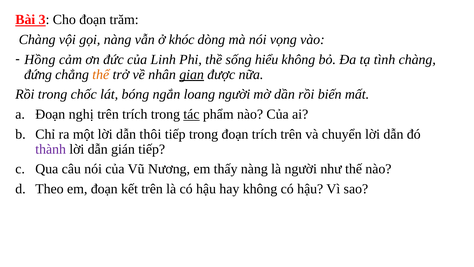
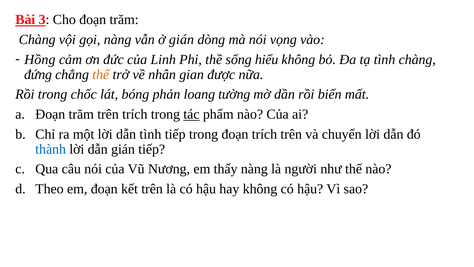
ở khóc: khóc -> gián
gian underline: present -> none
ngắn: ngắn -> phản
loang người: người -> tường
nghị at (81, 114): nghị -> trăm
dẫn thôi: thôi -> tình
thành colour: purple -> blue
